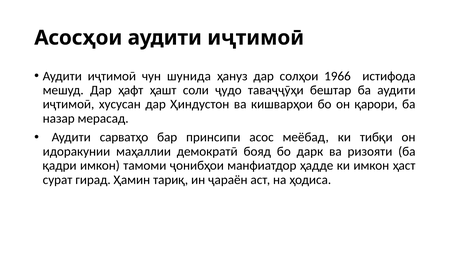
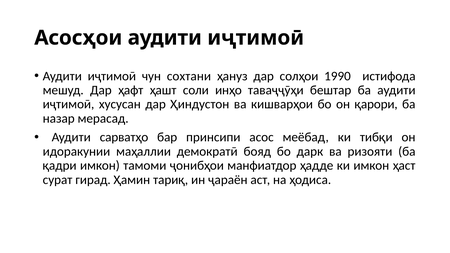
шунида: шунида -> сохтани
1966: 1966 -> 1990
ҷудо: ҷудо -> инҳо
